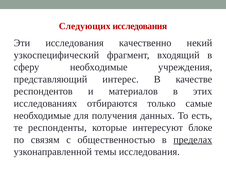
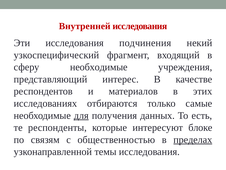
Следующих: Следующих -> Внутренней
качественно: качественно -> подчинения
для underline: none -> present
